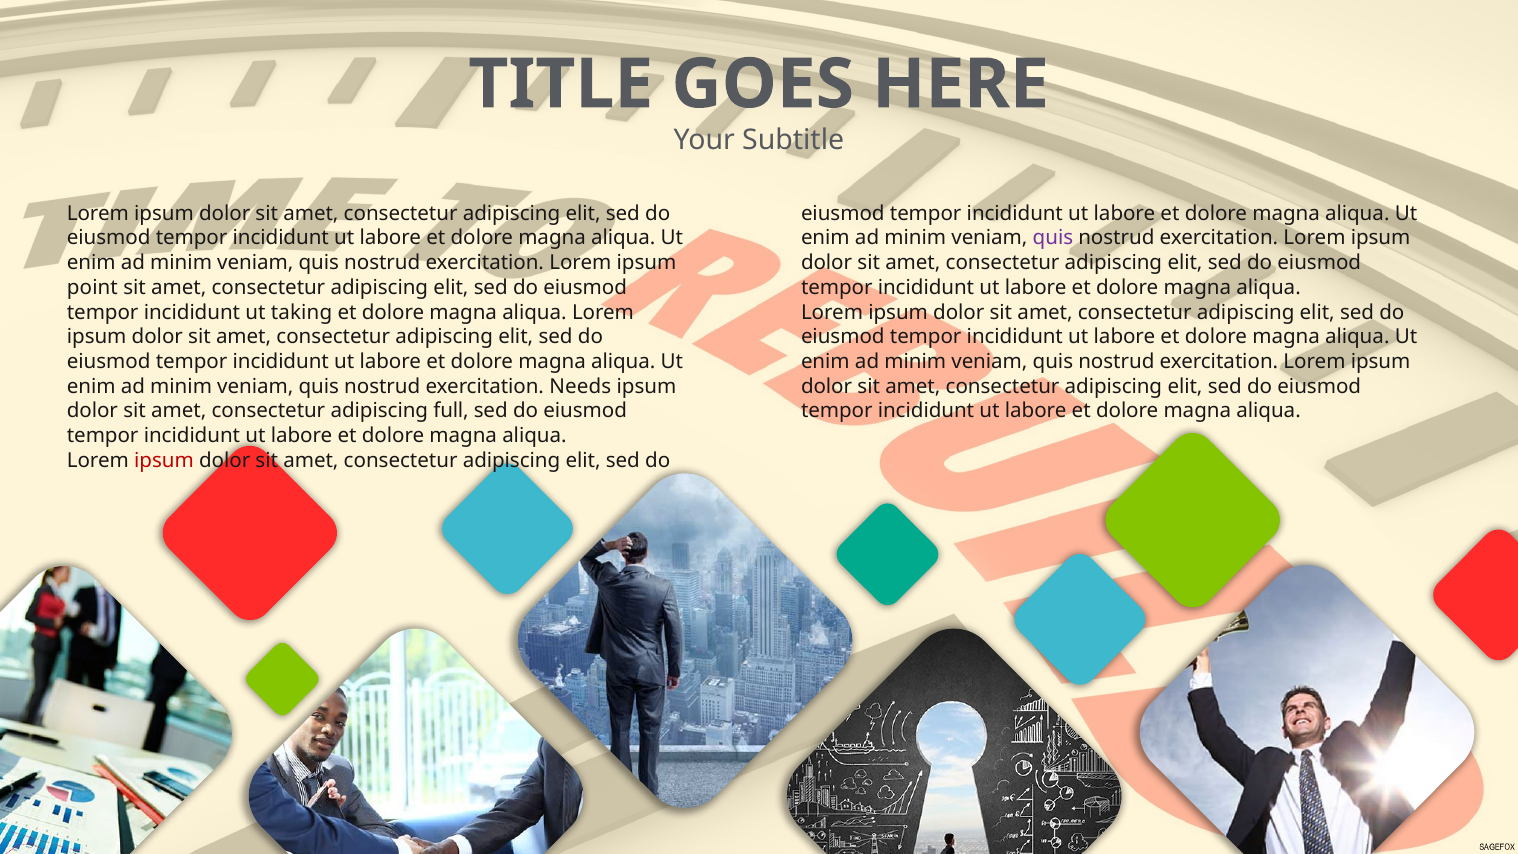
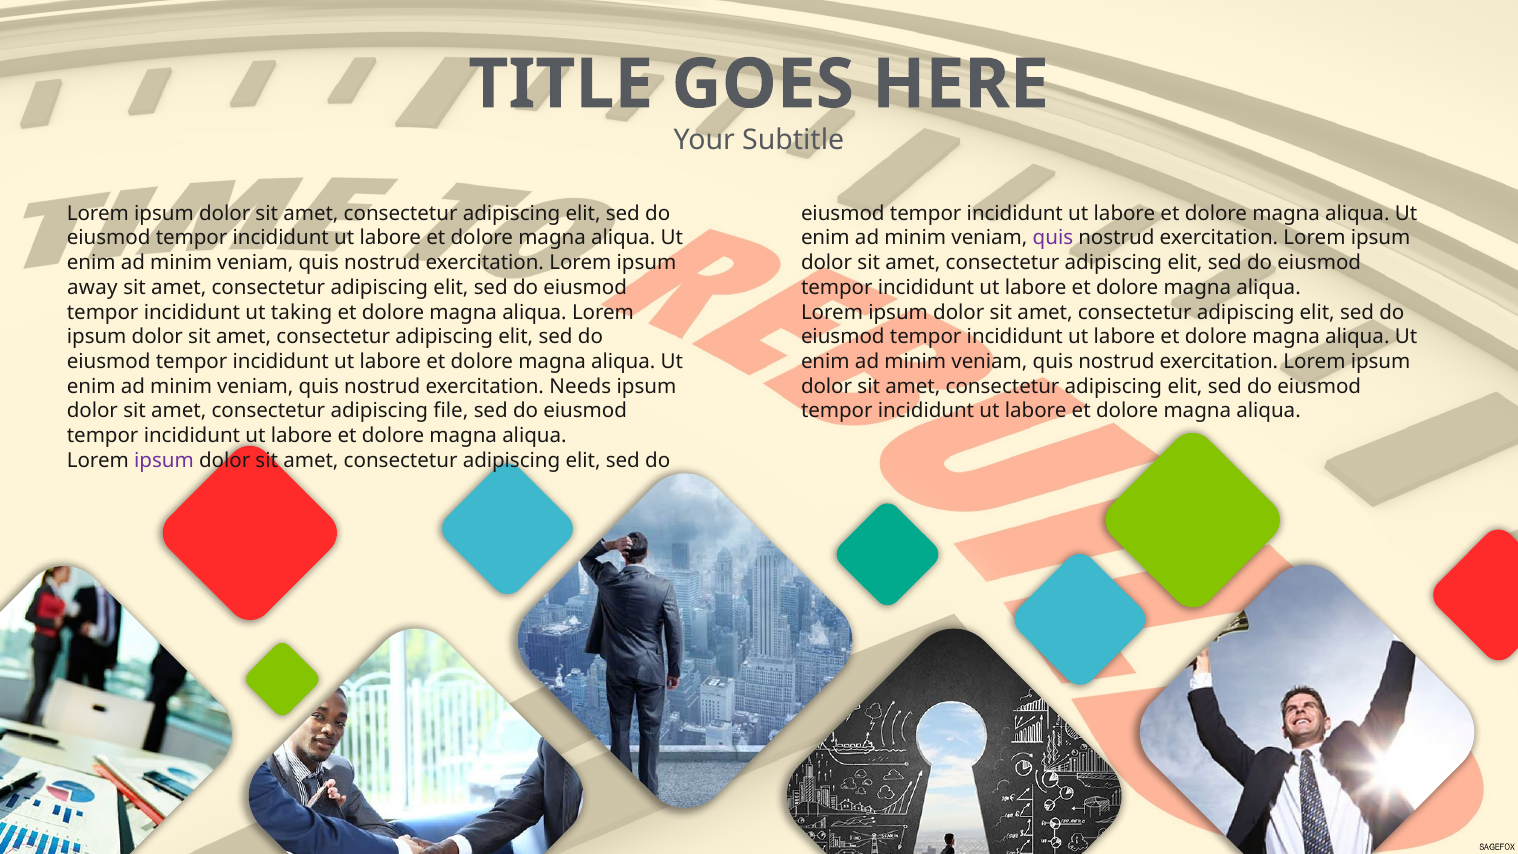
point: point -> away
full: full -> file
ipsum at (164, 460) colour: red -> purple
